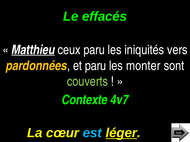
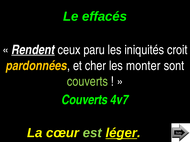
Matthieu: Matthieu -> Rendent
vers: vers -> croit
et paru: paru -> cher
Contexte at (84, 100): Contexte -> Couverts
est colour: light blue -> light green
